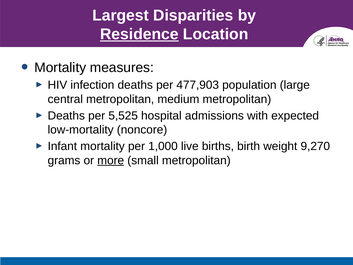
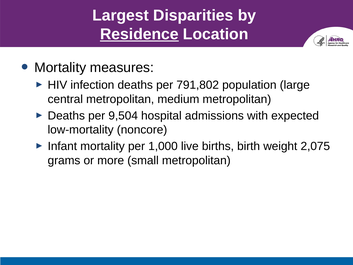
477,903: 477,903 -> 791,802
5,525: 5,525 -> 9,504
9,270: 9,270 -> 2,075
more underline: present -> none
